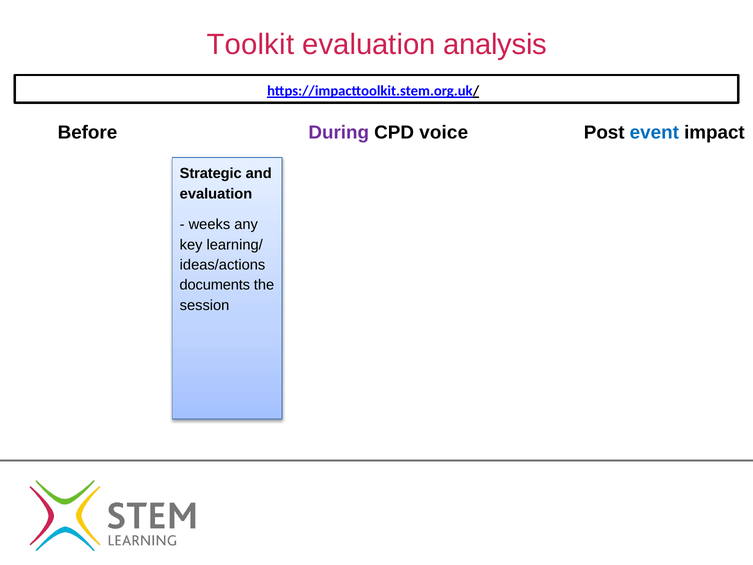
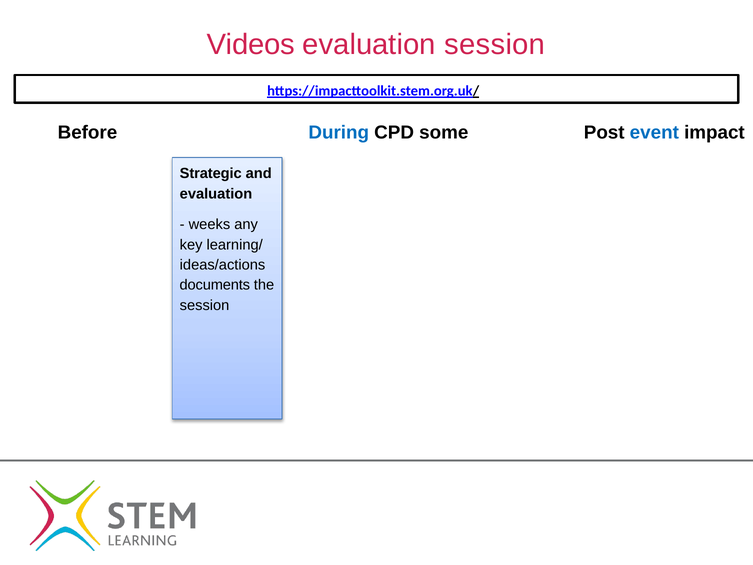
Toolkit: Toolkit -> Videos
evaluation analysis: analysis -> session
During colour: purple -> blue
voice: voice -> some
